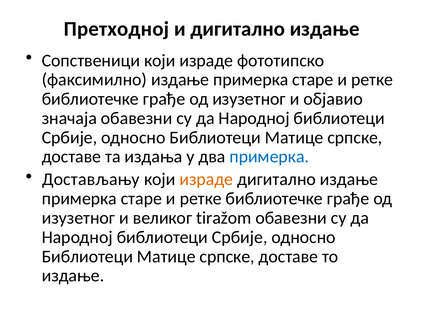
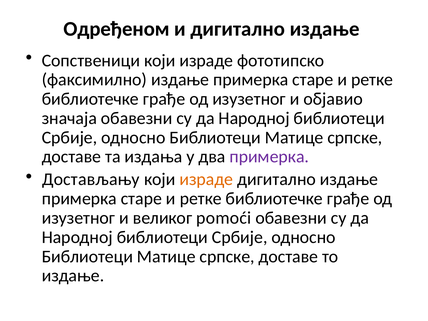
Претходној: Претходној -> Одређеном
примерка at (269, 157) colour: blue -> purple
tiražom: tiražom -> pomoći
